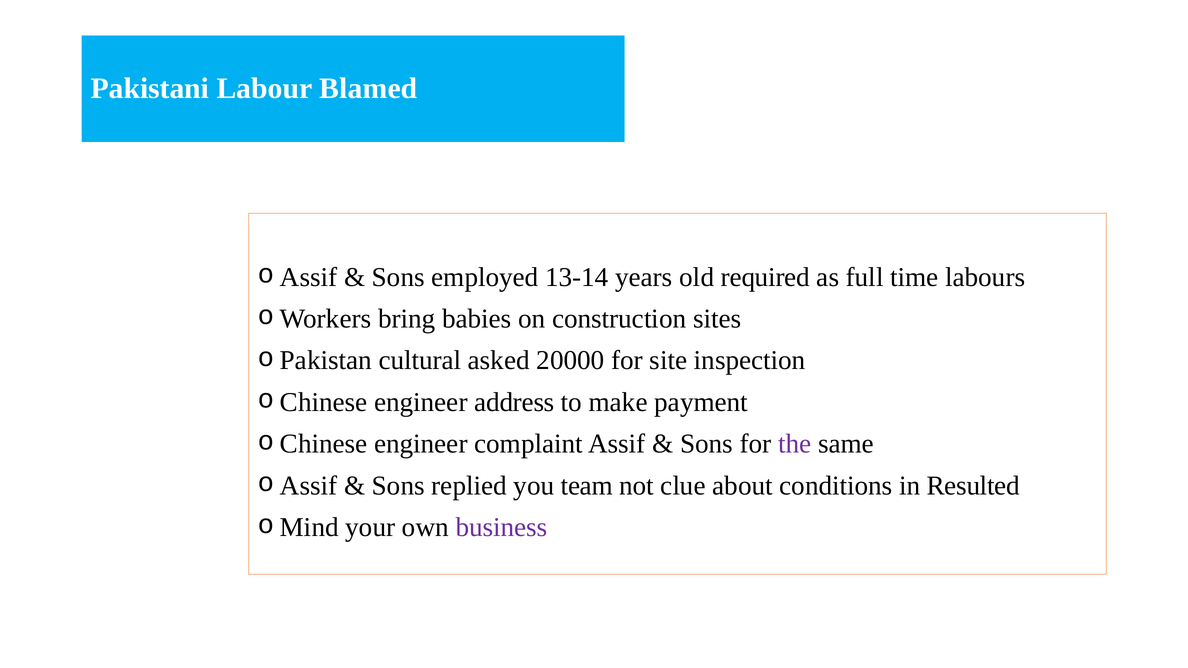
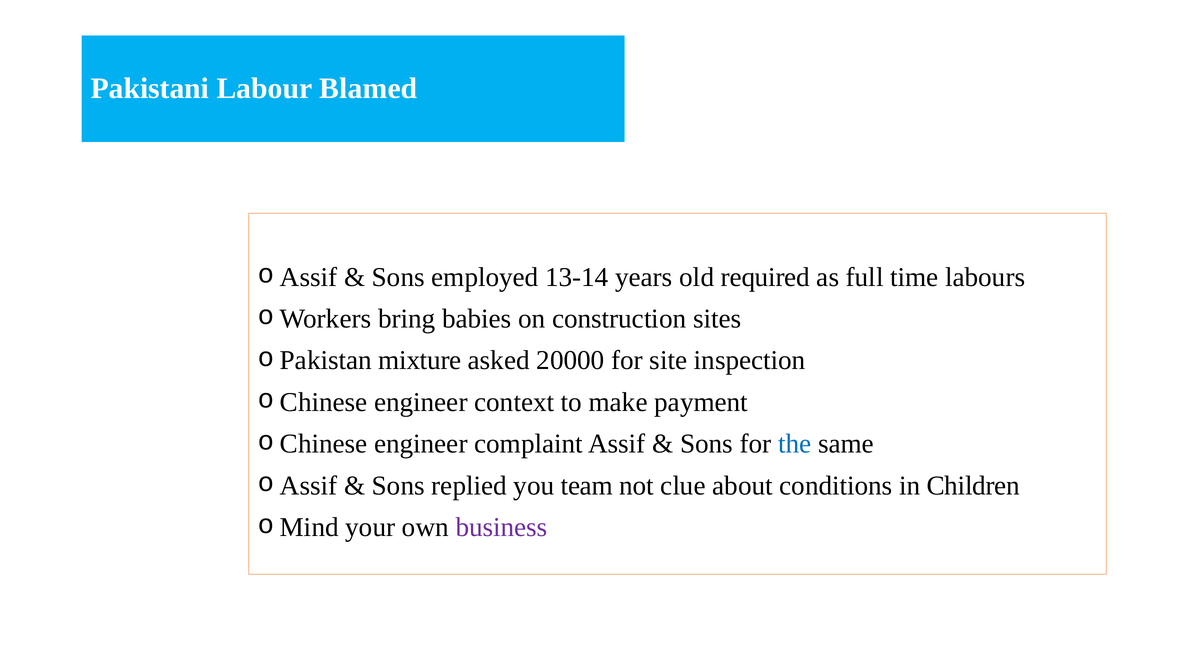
cultural: cultural -> mixture
address: address -> context
the colour: purple -> blue
Resulted: Resulted -> Children
